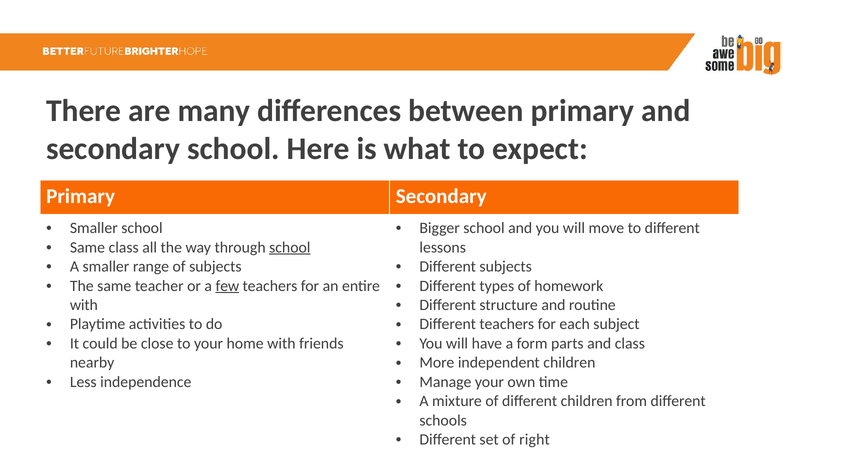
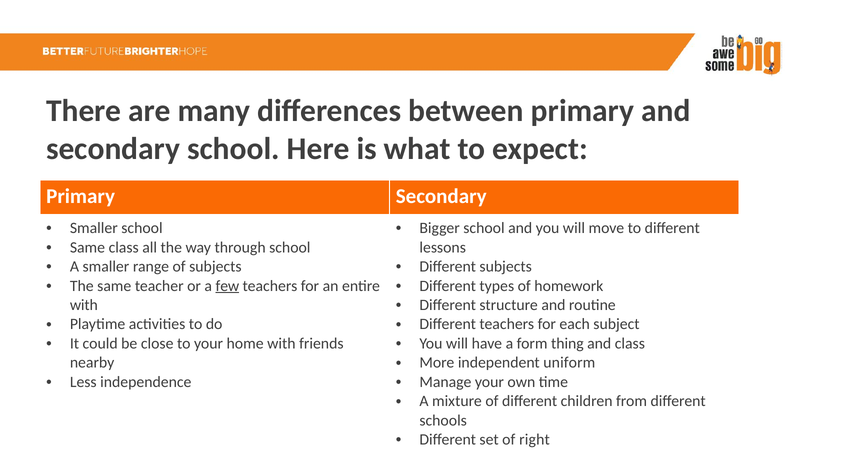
school at (290, 247) underline: present -> none
parts: parts -> thing
independent children: children -> uniform
